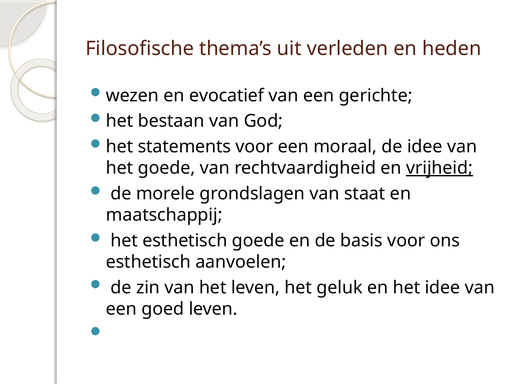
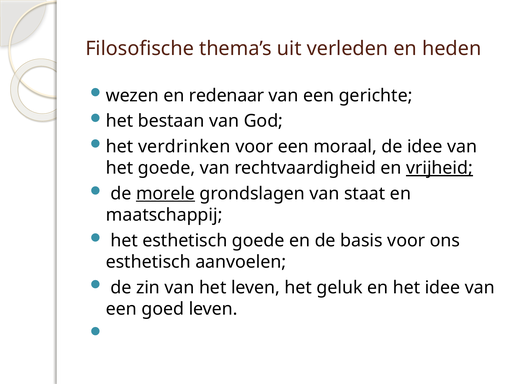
evocatief: evocatief -> redenaar
statements: statements -> verdrinken
morele underline: none -> present
